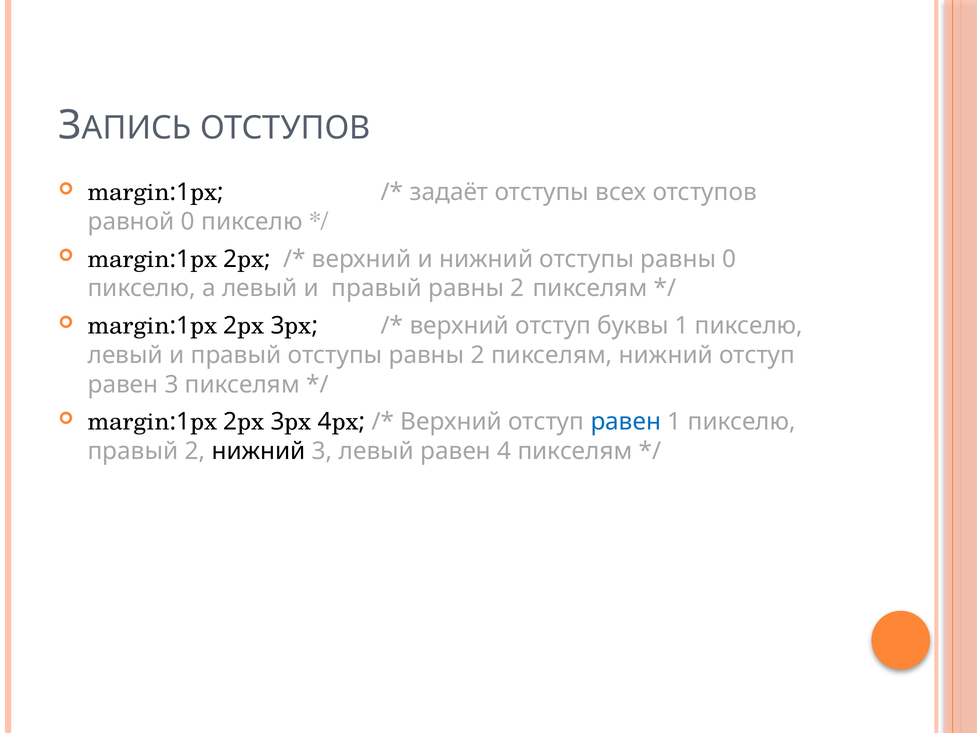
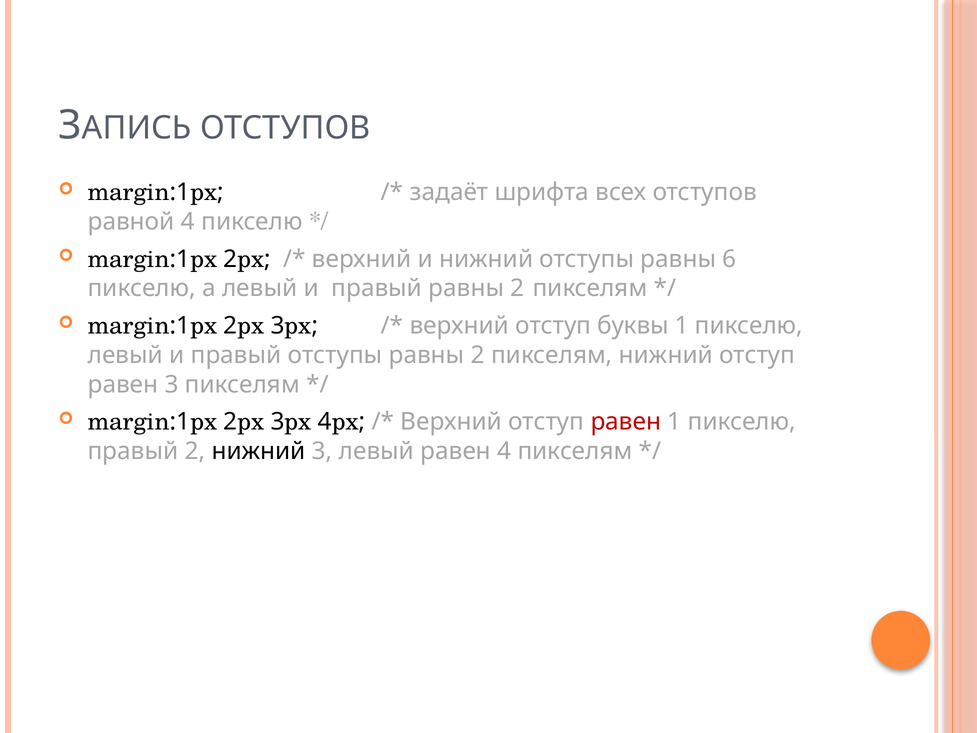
задаёт отступы: отступы -> шрифта
равной 0: 0 -> 4
равны 0: 0 -> 6
равен at (626, 422) colour: blue -> red
